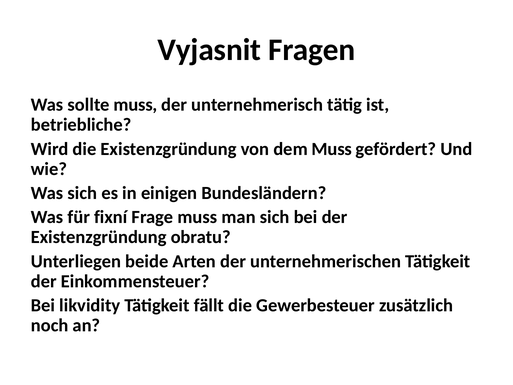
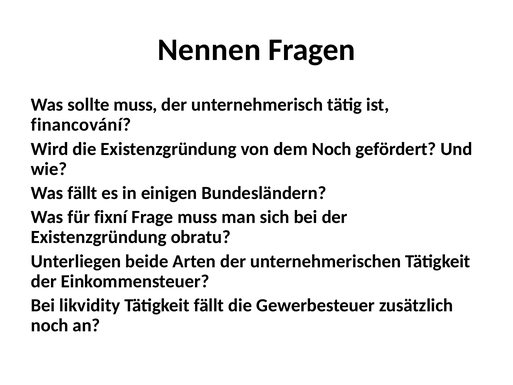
Vyjasnit: Vyjasnit -> Nennen
betriebliche: betriebliche -> financování
dem Muss: Muss -> Noch
Was sich: sich -> fällt
